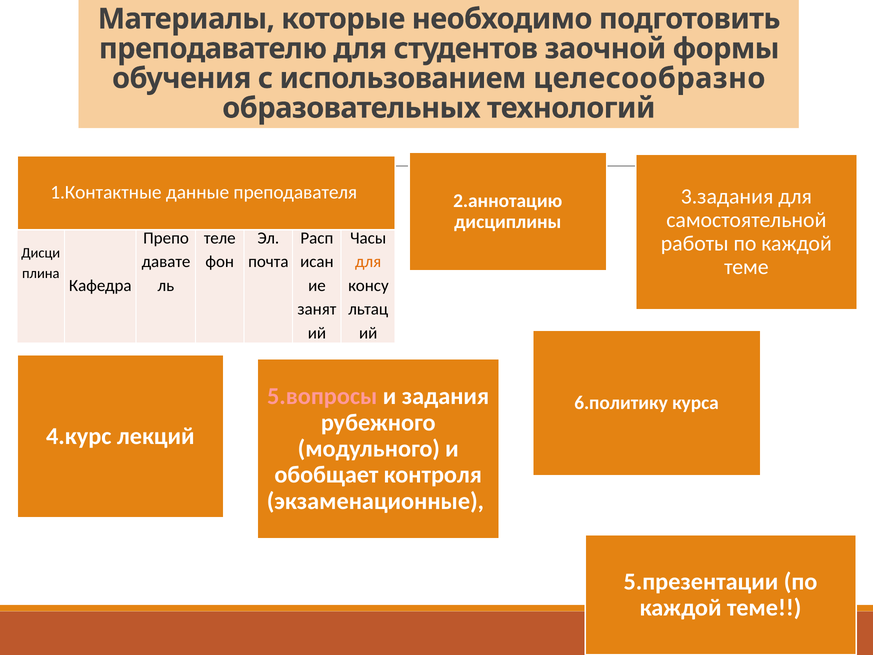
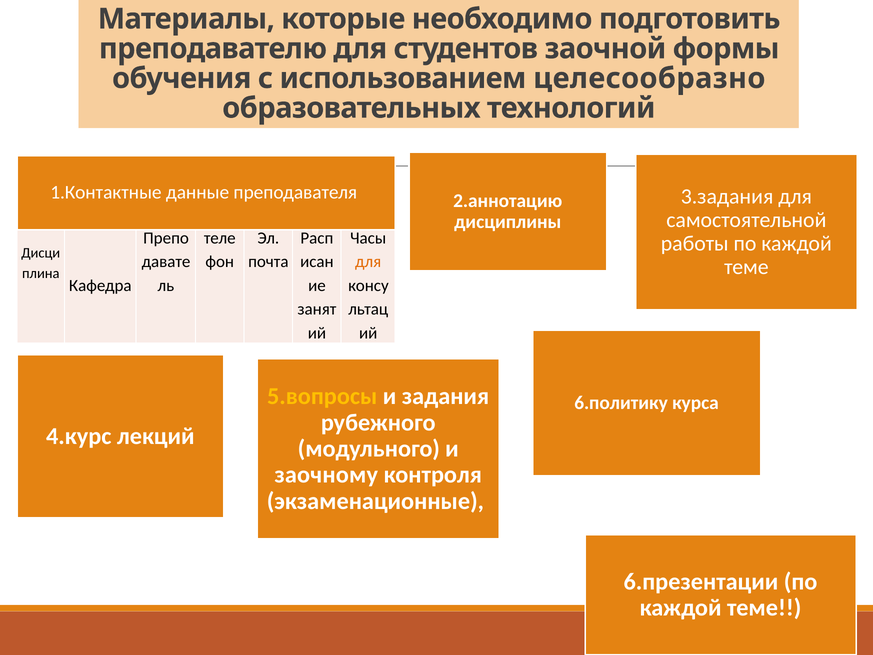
5.вопросы colour: pink -> yellow
обобщает: обобщает -> заочному
5.презентации: 5.презентации -> 6.презентации
